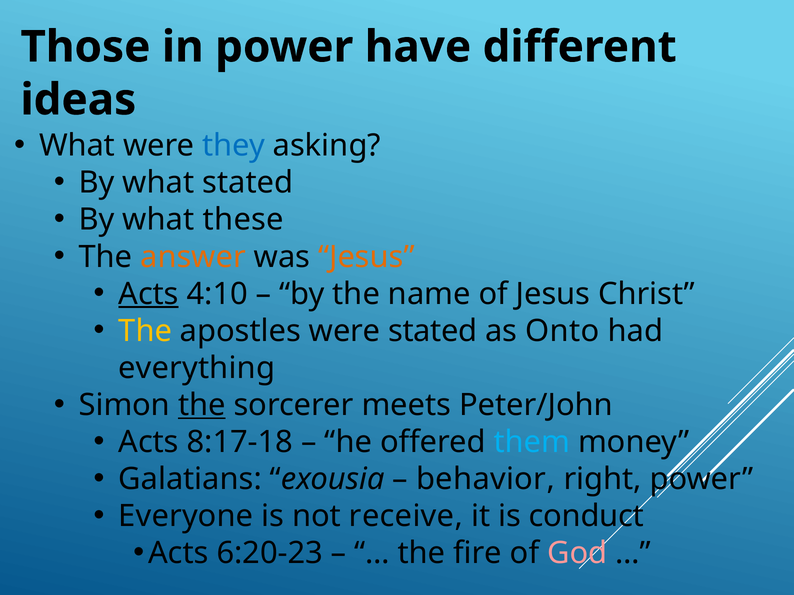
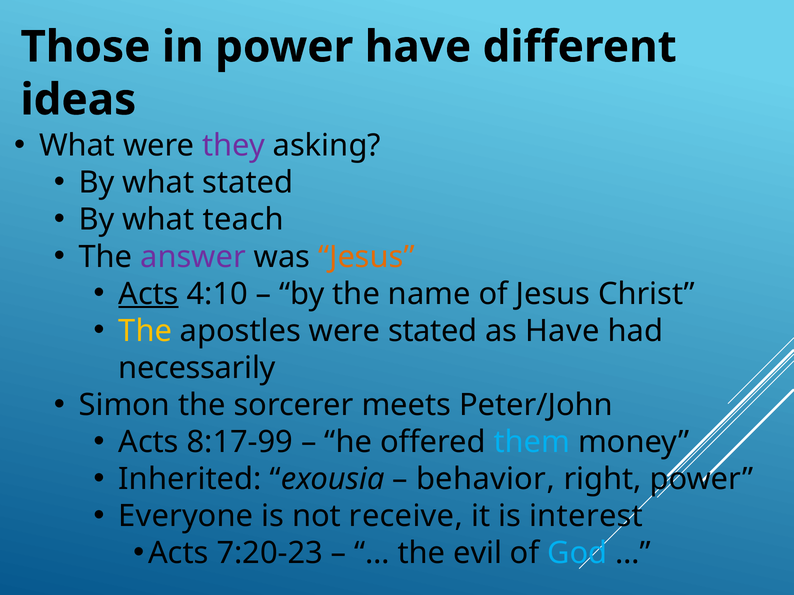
they colour: blue -> purple
these: these -> teach
answer colour: orange -> purple
as Onto: Onto -> Have
everything: everything -> necessarily
the at (202, 405) underline: present -> none
8:17-18: 8:17-18 -> 8:17-99
Galatians: Galatians -> Inherited
conduct: conduct -> interest
6:20-23: 6:20-23 -> 7:20-23
fire: fire -> evil
God colour: pink -> light blue
